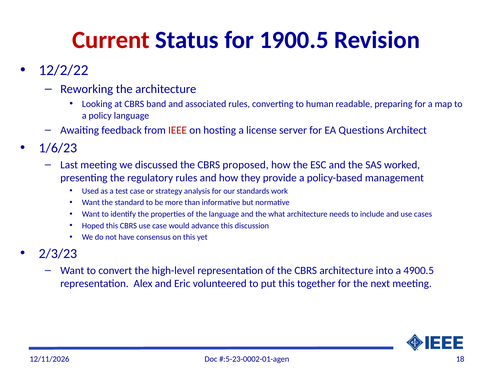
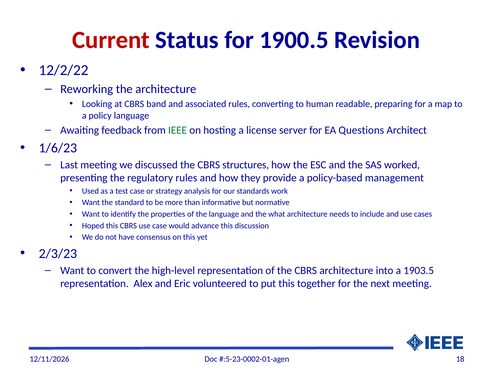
IEEE colour: red -> green
proposed: proposed -> structures
4900.5: 4900.5 -> 1903.5
